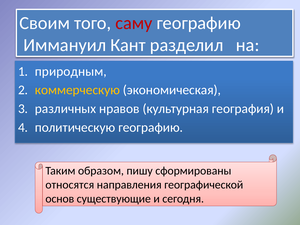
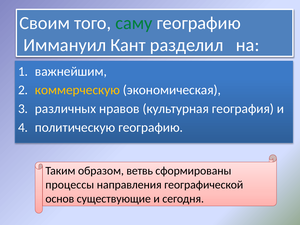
саму colour: red -> green
природным: природным -> важнейшим
пишу: пишу -> ветвь
относятся: относятся -> процессы
